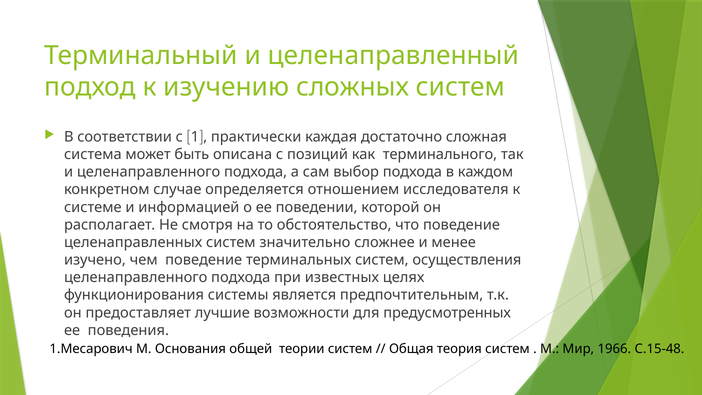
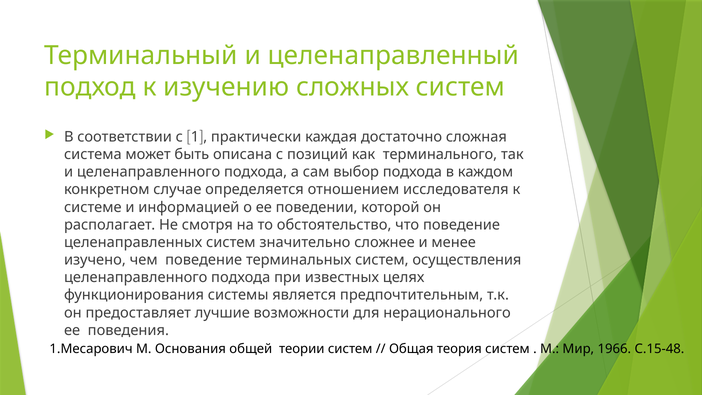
предусмотренных: предусмотренных -> нерационального
